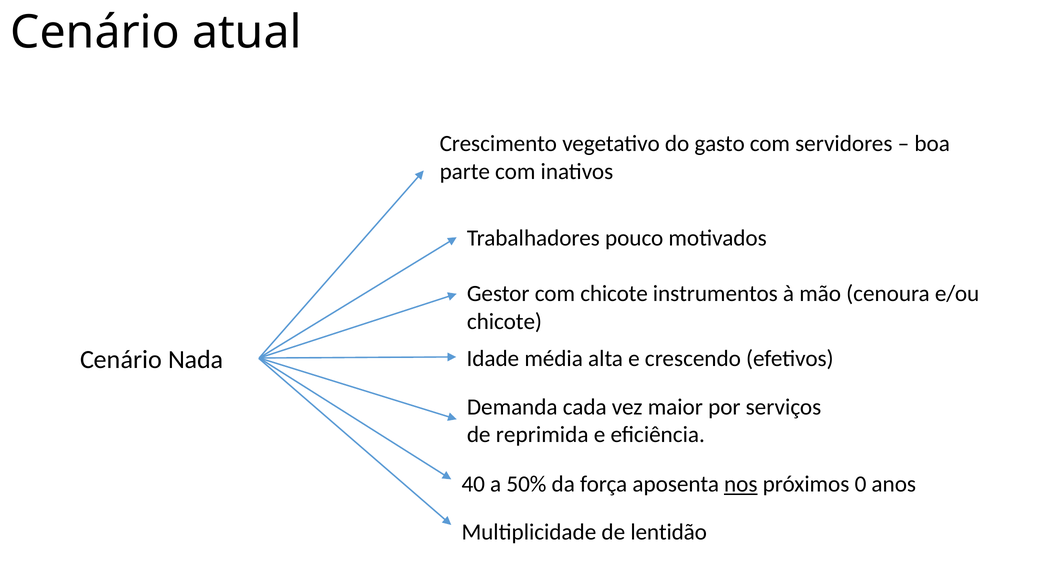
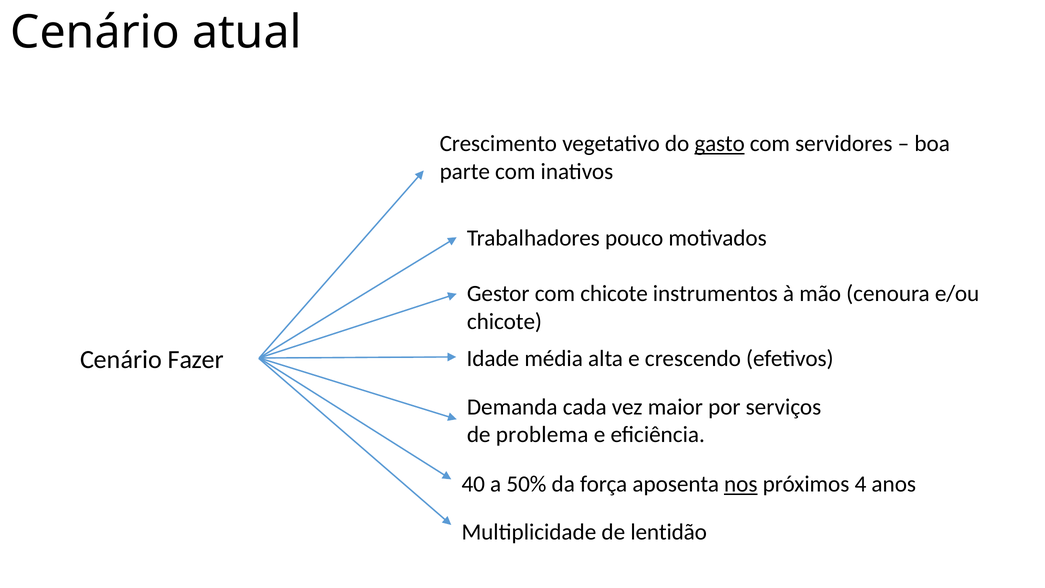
gasto underline: none -> present
Nada: Nada -> Fazer
reprimida: reprimida -> problema
0: 0 -> 4
